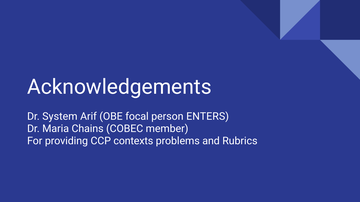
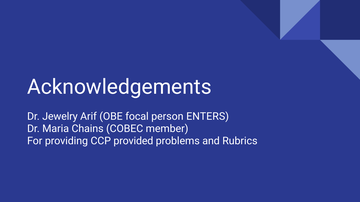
System: System -> Jewelry
contexts: contexts -> provided
